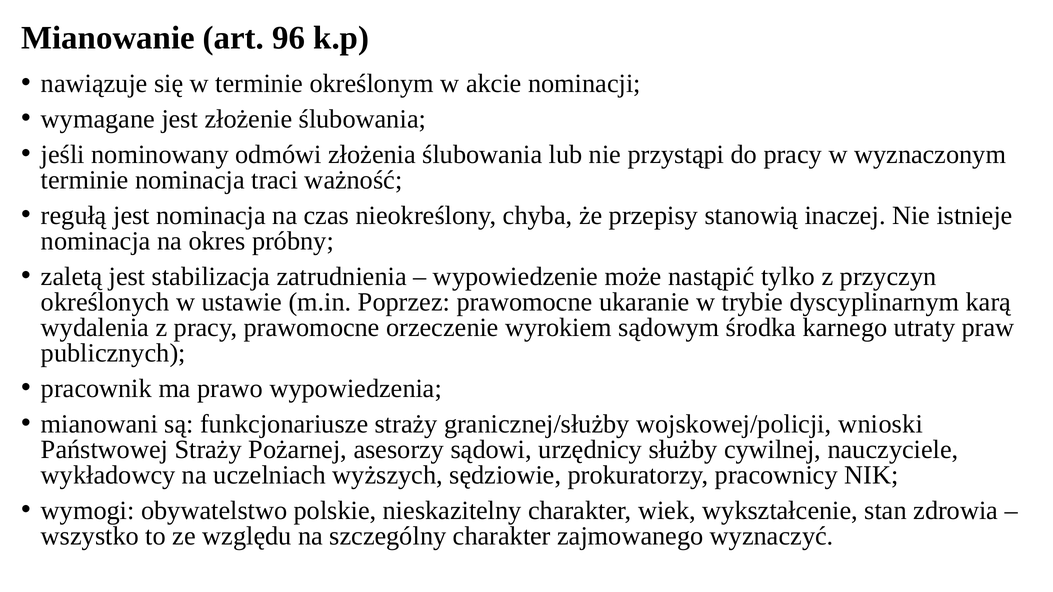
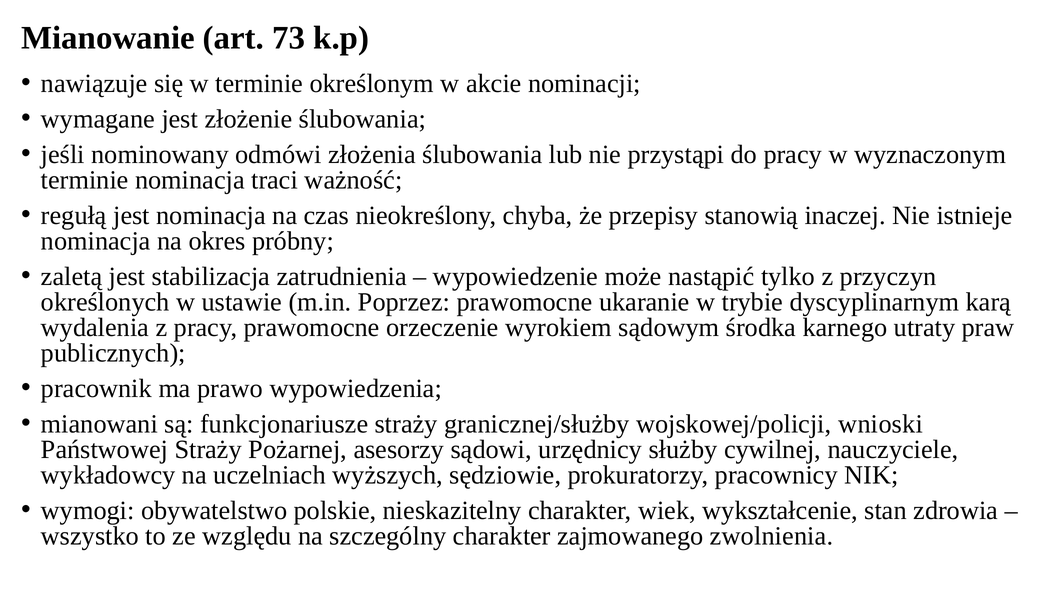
96: 96 -> 73
wyznaczyć: wyznaczyć -> zwolnienia
